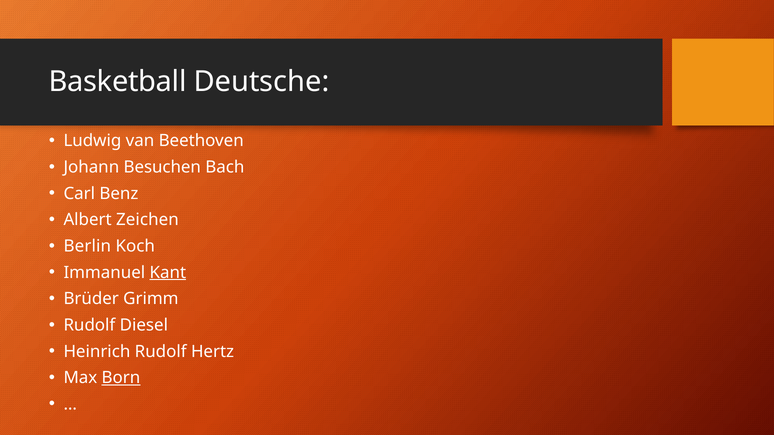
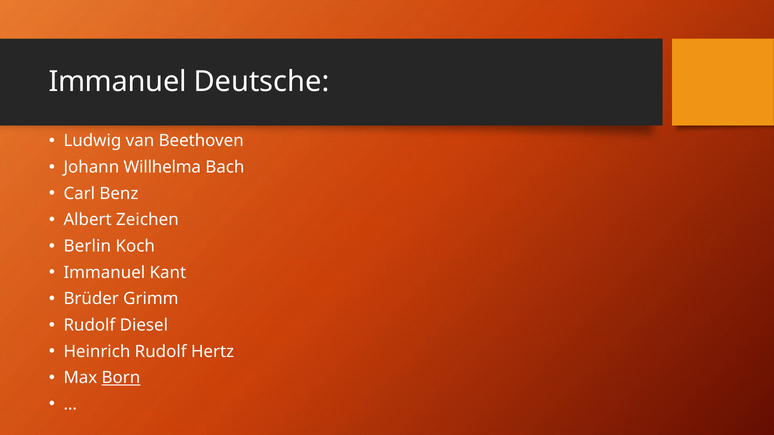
Basketball at (118, 82): Basketball -> Immanuel
Besuchen: Besuchen -> Willhelma
Kant underline: present -> none
